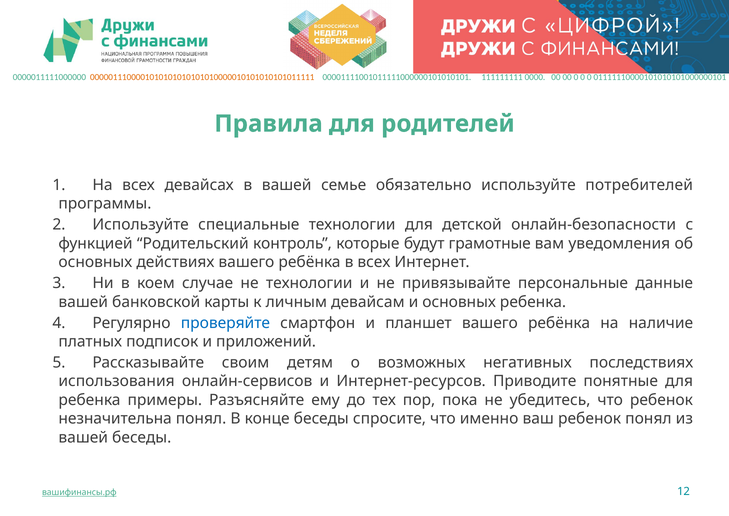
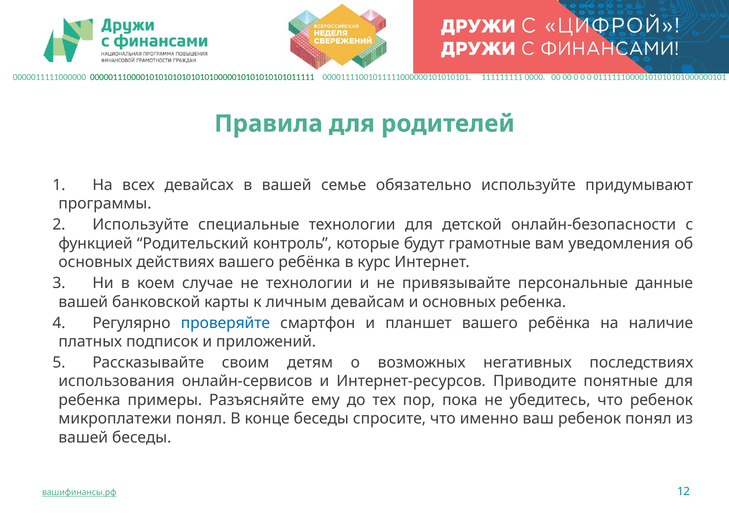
0000011100001010101010101010000010101010101011111 colour: orange -> green
потребителей: потребителей -> придумывают
в всех: всех -> курс
незначительна: незначительна -> микроплатежи
